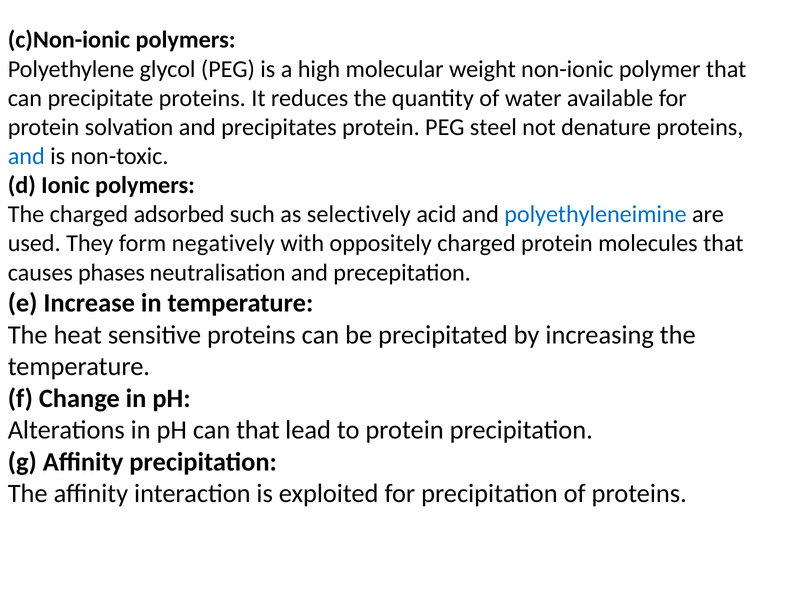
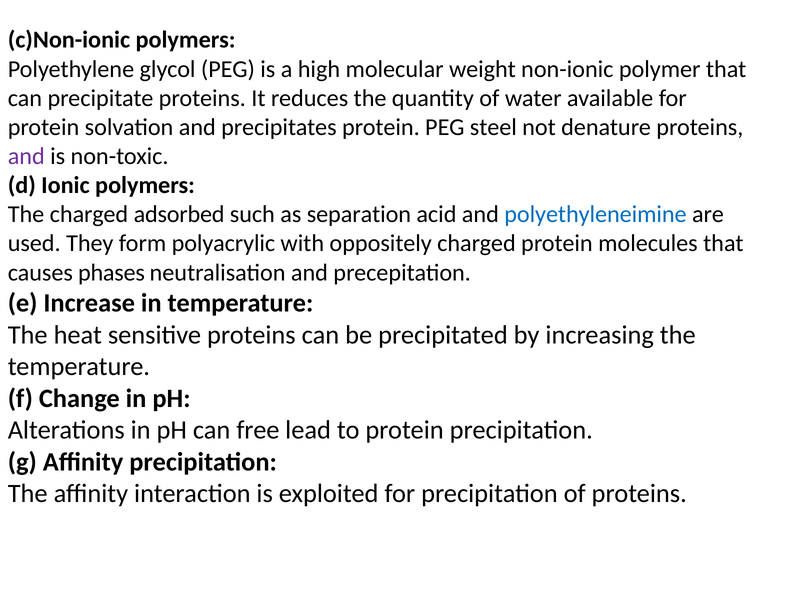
and at (26, 156) colour: blue -> purple
selectively: selectively -> separation
negatively: negatively -> polyacrylic
can that: that -> free
